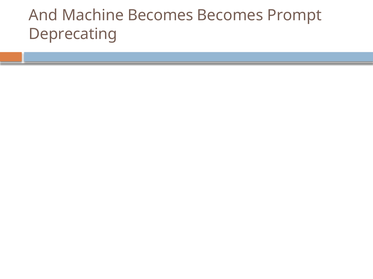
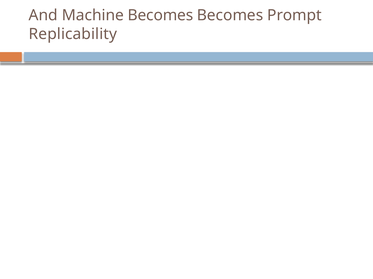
Deprecating: Deprecating -> Replicability
